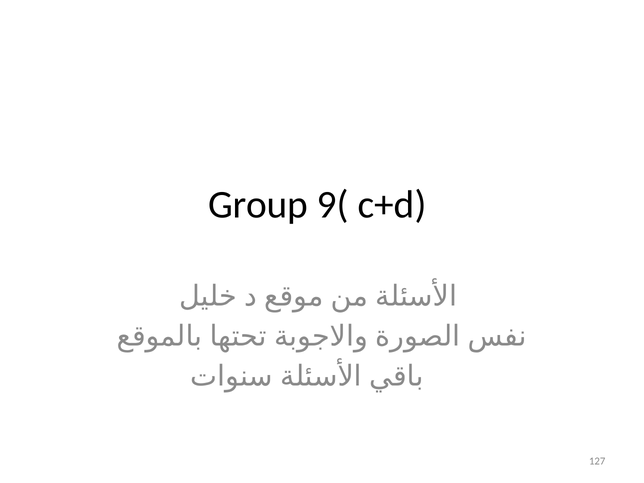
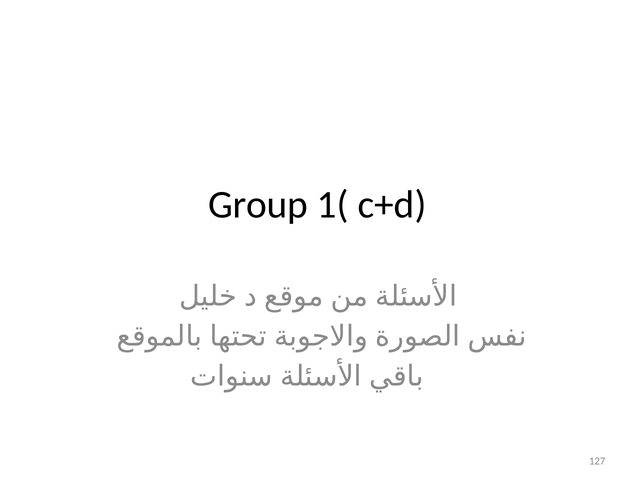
9(: 9( -> 1(
